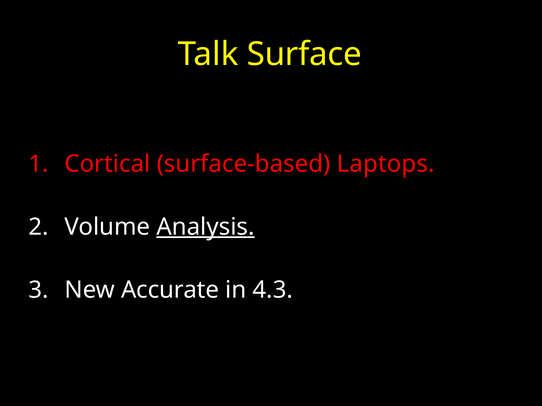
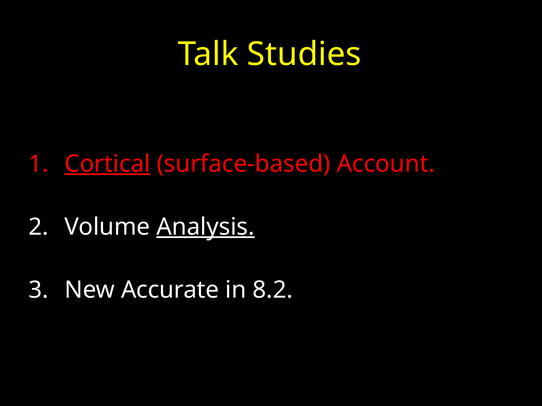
Surface: Surface -> Studies
Cortical underline: none -> present
Laptops: Laptops -> Account
4.3: 4.3 -> 8.2
